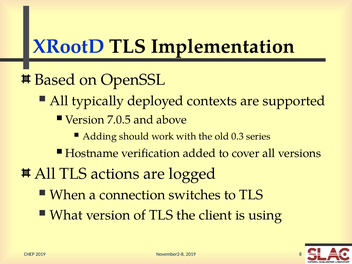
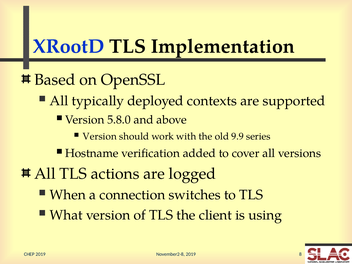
7.0.5: 7.0.5 -> 5.8.0
Adding at (100, 136): Adding -> Version
0.3: 0.3 -> 9.9
